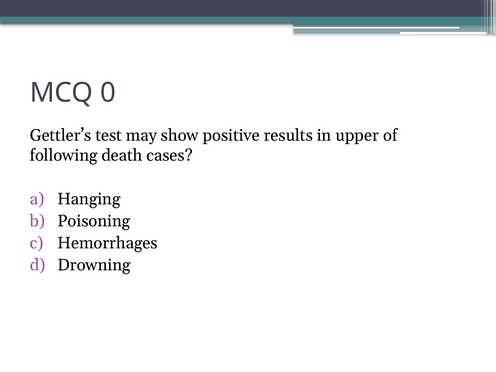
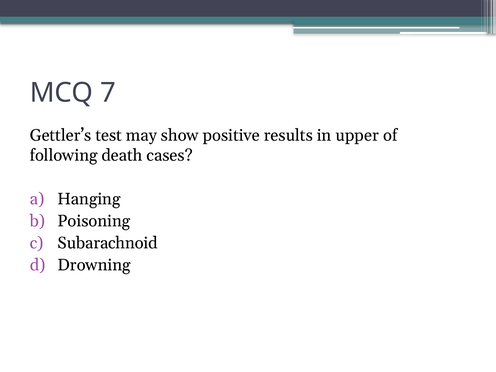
0: 0 -> 7
Hemorrhages: Hemorrhages -> Subarachnoid
